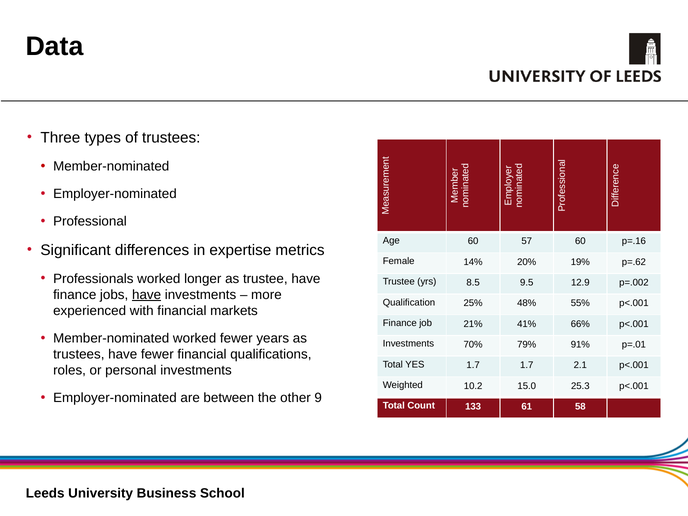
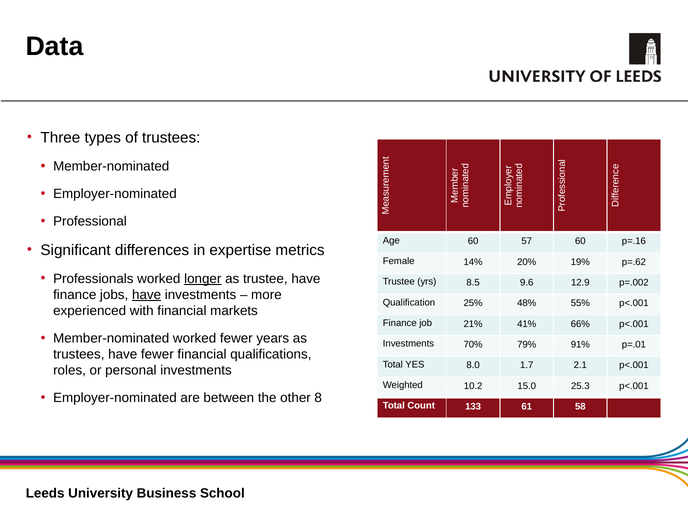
longer underline: none -> present
9.5: 9.5 -> 9.6
YES 1.7: 1.7 -> 8.0
9: 9 -> 8
